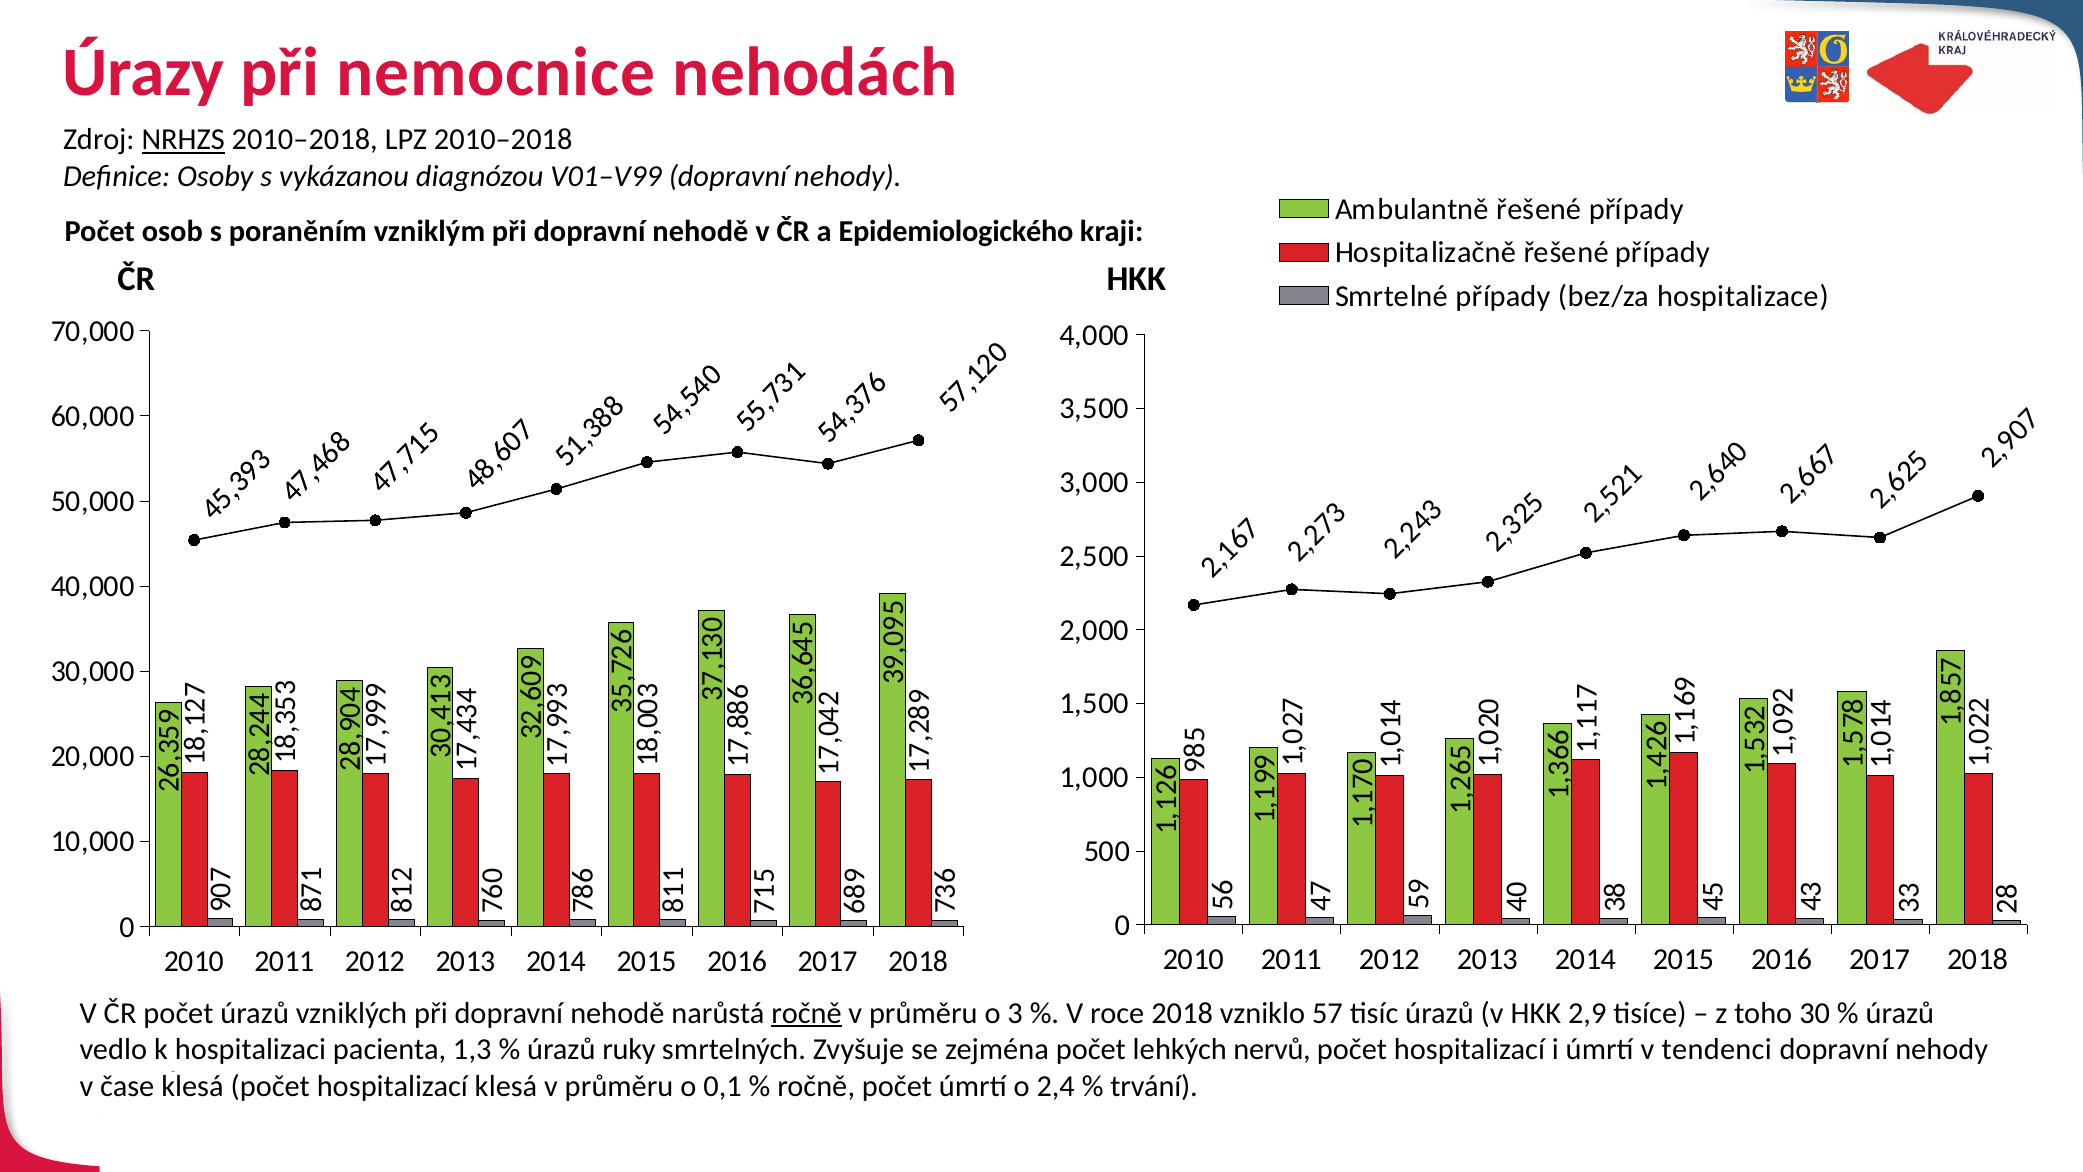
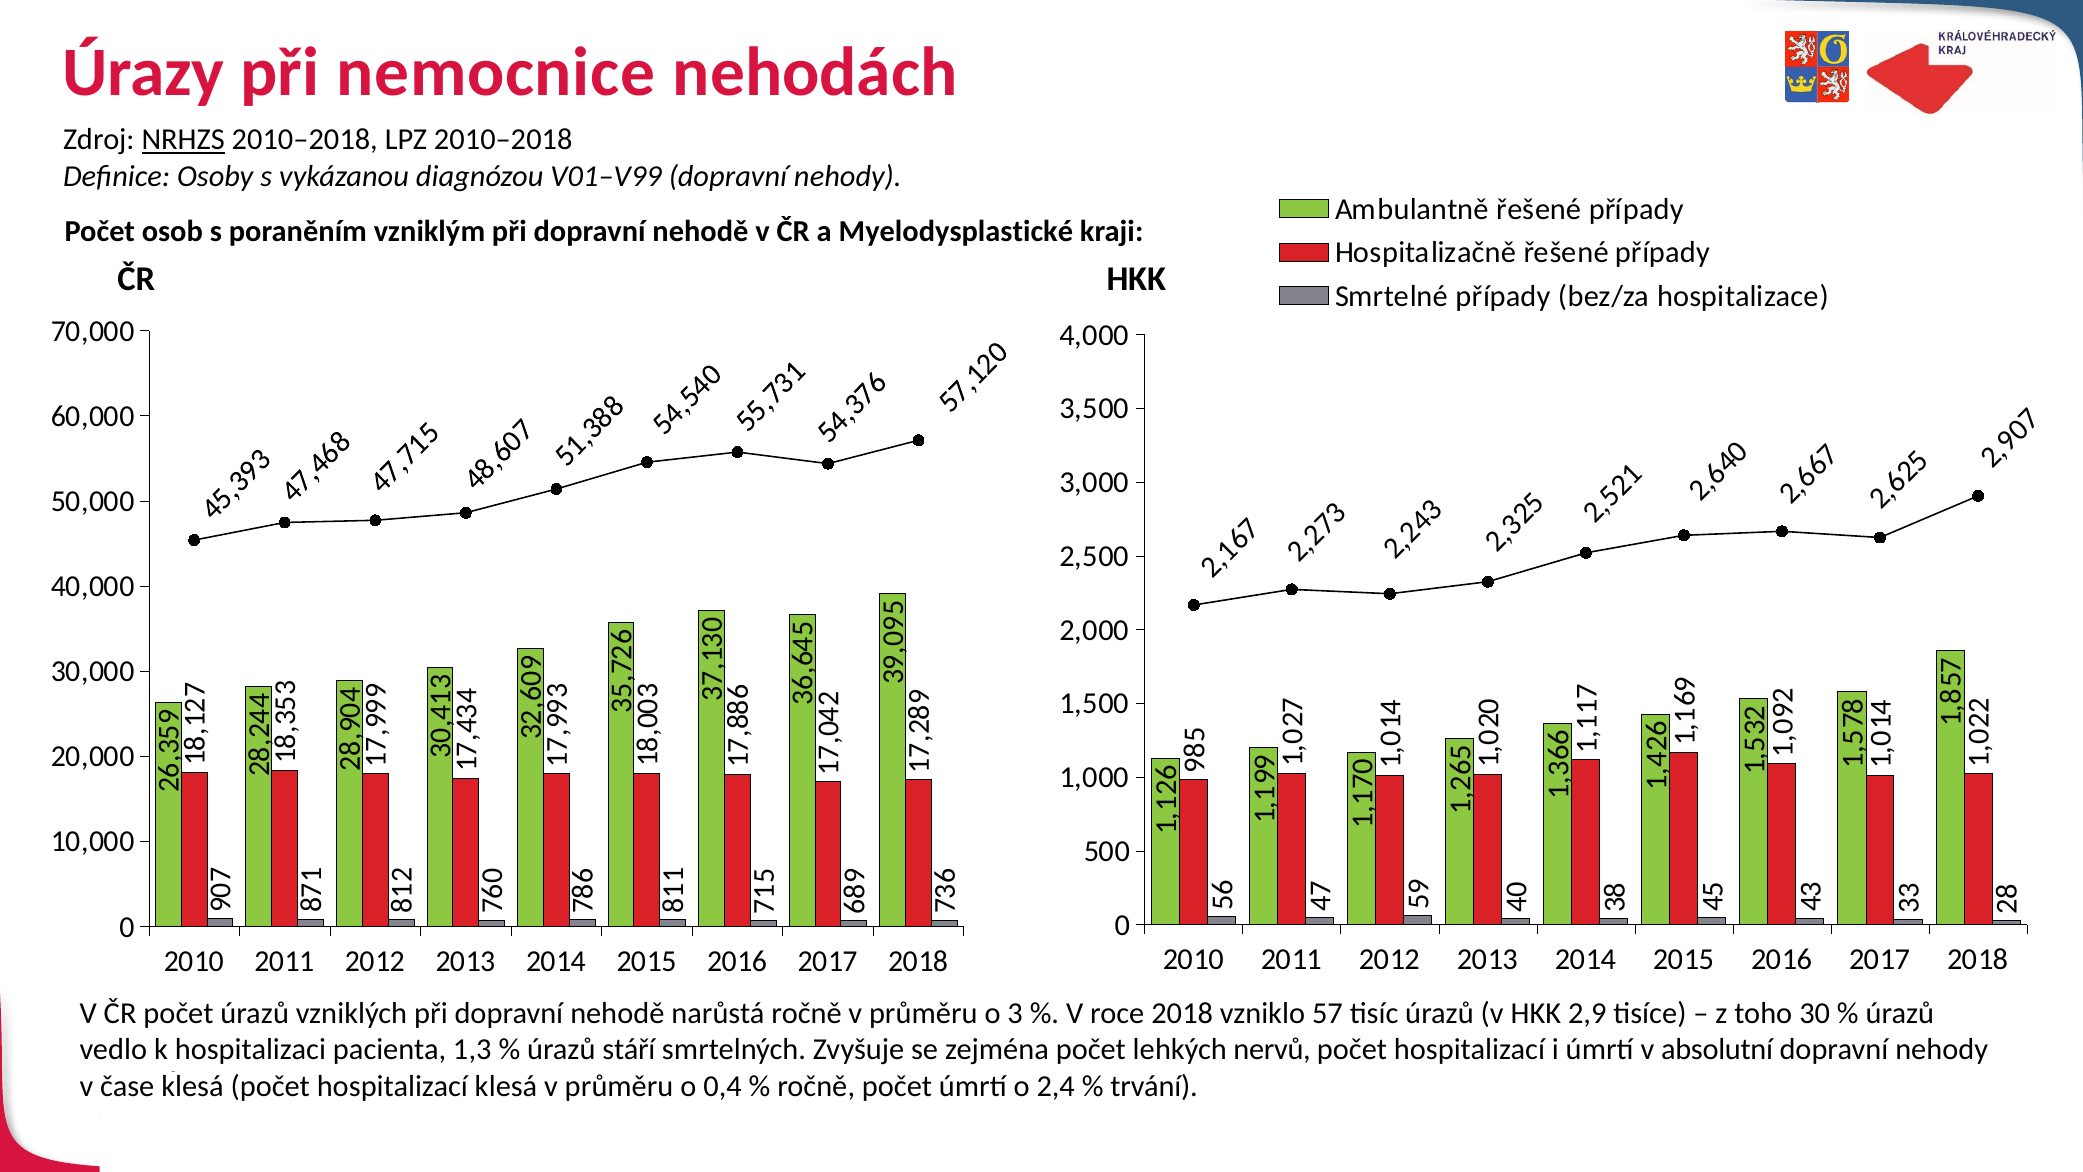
Epidemiologického: Epidemiologického -> Myelodysplastické
ročně at (806, 1013) underline: present -> none
ruky: ruky -> stáří
tendenci: tendenci -> absolutní
0,1: 0,1 -> 0,4
